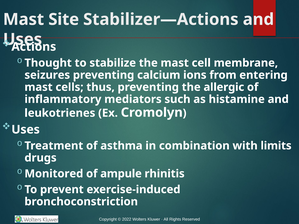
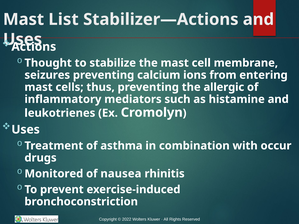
Site: Site -> List
limits: limits -> occur
ampule: ampule -> nausea
